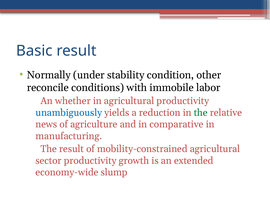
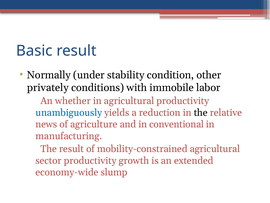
reconcile: reconcile -> privately
the at (201, 112) colour: green -> black
comparative: comparative -> conventional
